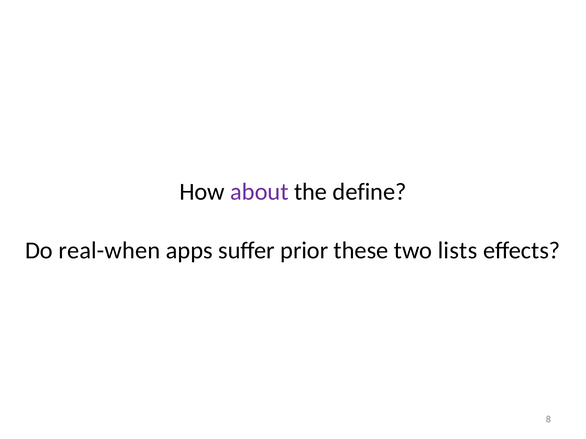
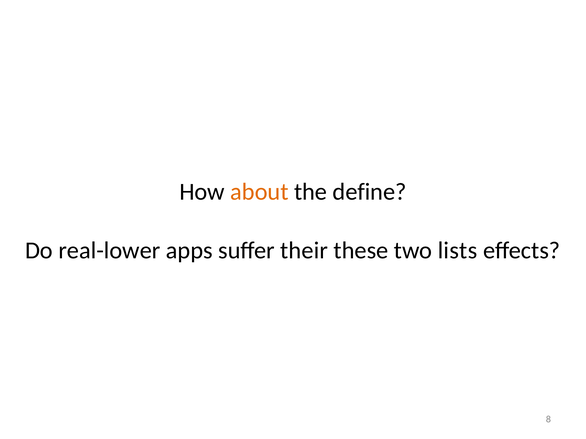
about colour: purple -> orange
real-when: real-when -> real-lower
prior: prior -> their
